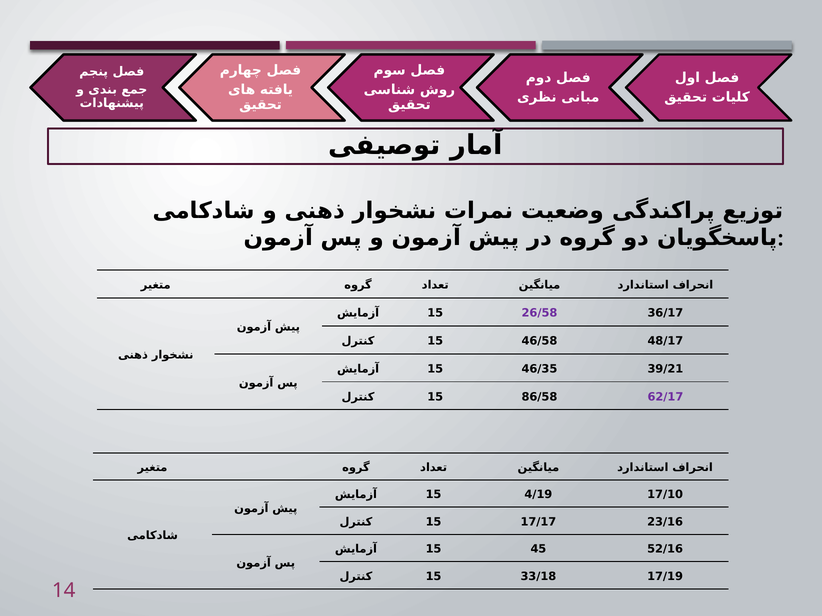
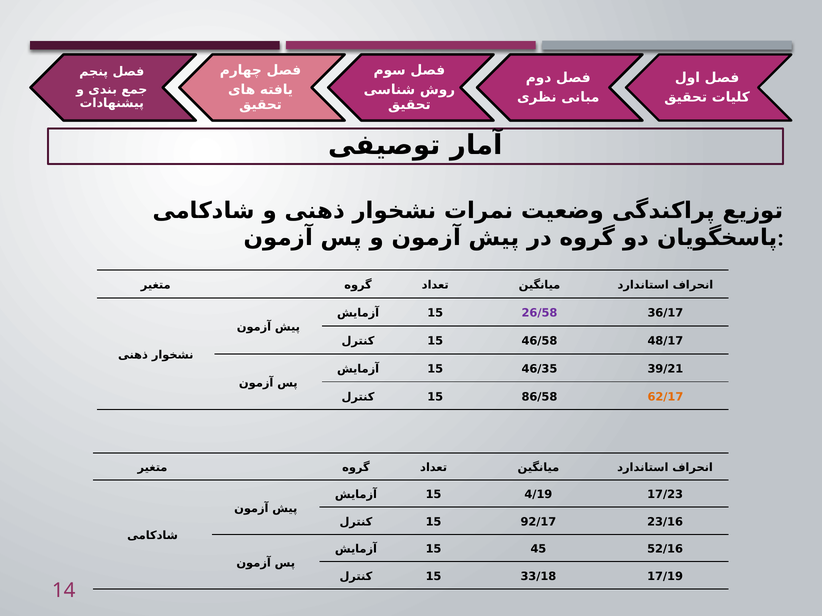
62/17 colour: purple -> orange
17/10: 17/10 -> 17/23
17/17: 17/17 -> 92/17
